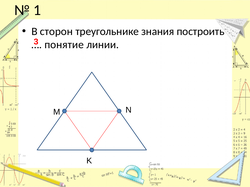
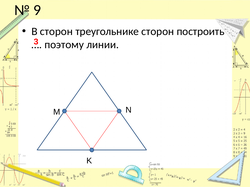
1: 1 -> 9
треугольнике знания: знания -> сторон
понятие: понятие -> поэтому
